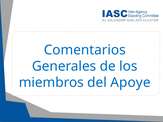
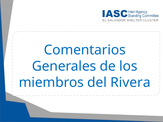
Apoye: Apoye -> Rivera
